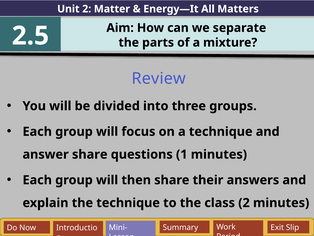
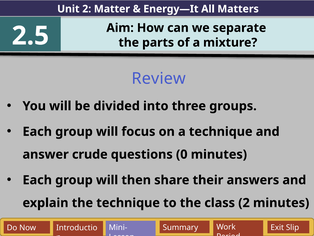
answer share: share -> crude
1: 1 -> 0
